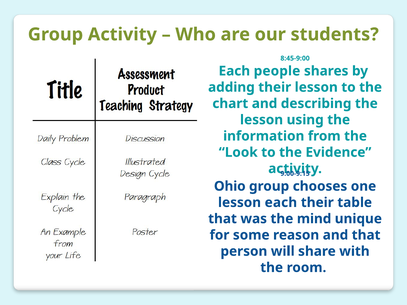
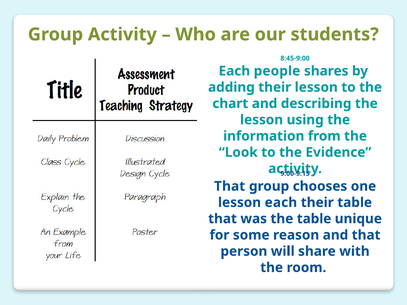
Ohio at (230, 186): Ohio -> That
the mind: mind -> table
